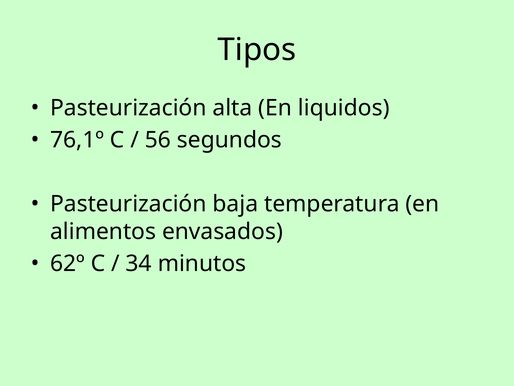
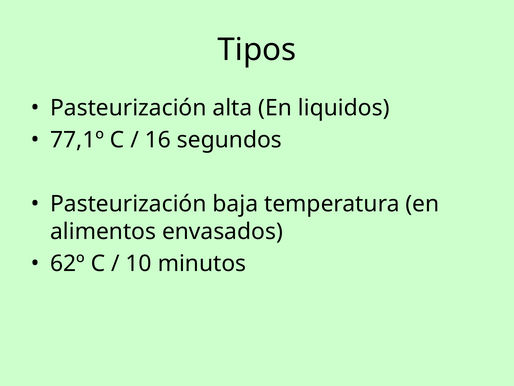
76,1º: 76,1º -> 77,1º
56: 56 -> 16
34: 34 -> 10
